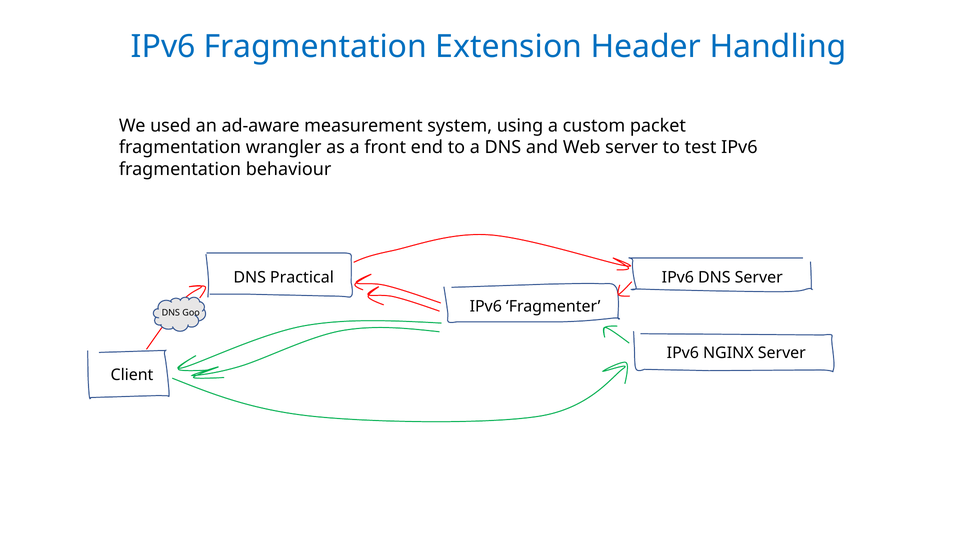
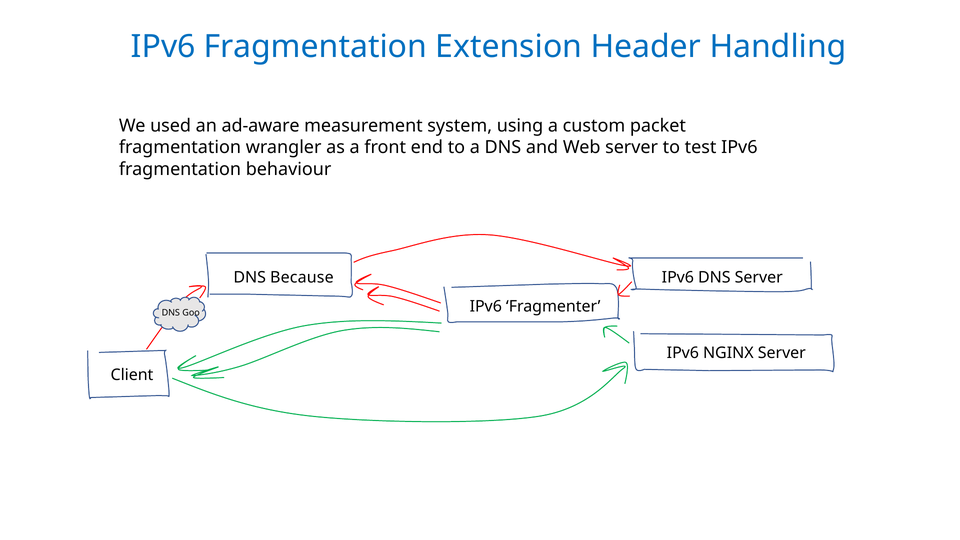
Practical: Practical -> Because
